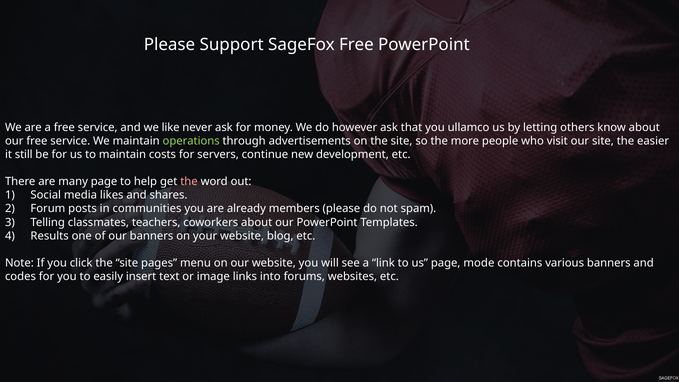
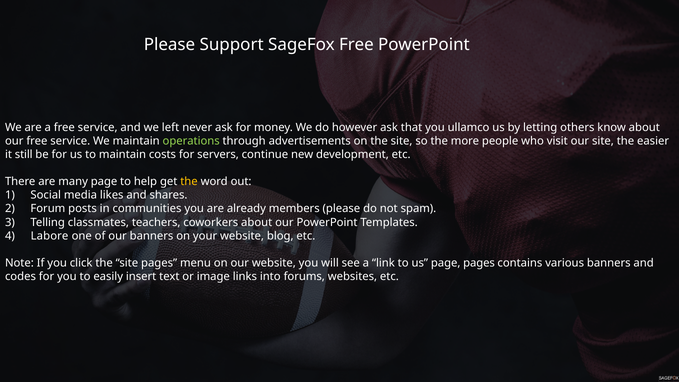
like: like -> left
the at (189, 182) colour: pink -> yellow
Results: Results -> Labore
page mode: mode -> pages
